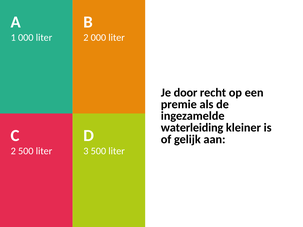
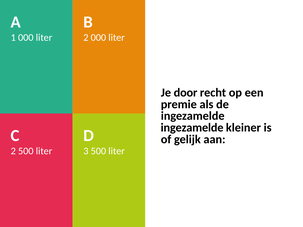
waterleiding at (192, 128): waterleiding -> ingezamelde
